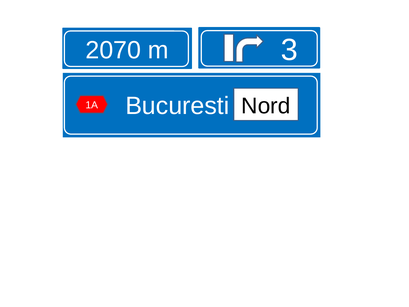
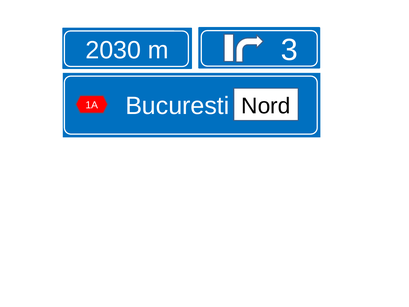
2070: 2070 -> 2030
